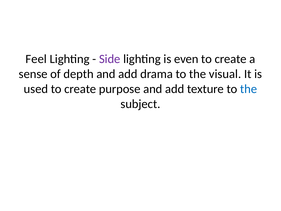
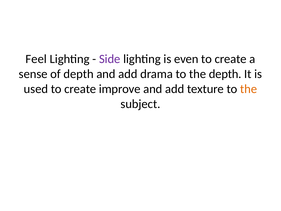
the visual: visual -> depth
purpose: purpose -> improve
the at (249, 89) colour: blue -> orange
